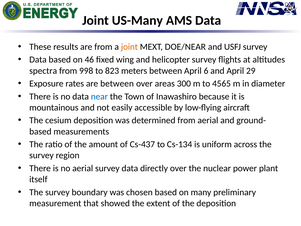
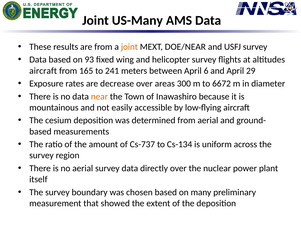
46: 46 -> 93
spectra at (43, 71): spectra -> aircraft
998: 998 -> 165
823: 823 -> 241
are between: between -> decrease
4565: 4565 -> 6672
near colour: blue -> orange
Cs-437: Cs-437 -> Cs-737
